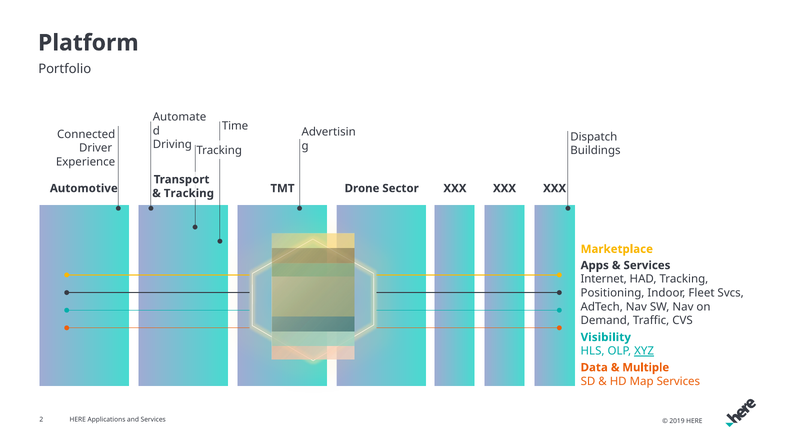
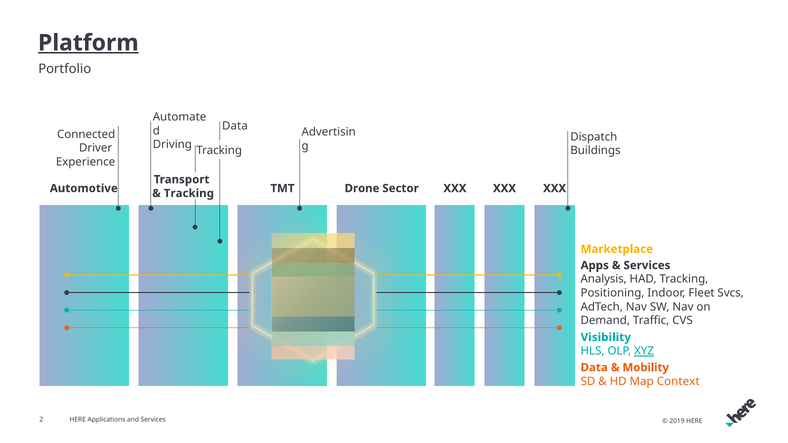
Platform underline: none -> present
Time at (235, 126): Time -> Data
Internet: Internet -> Analysis
Multiple: Multiple -> Mobility
Map Services: Services -> Context
